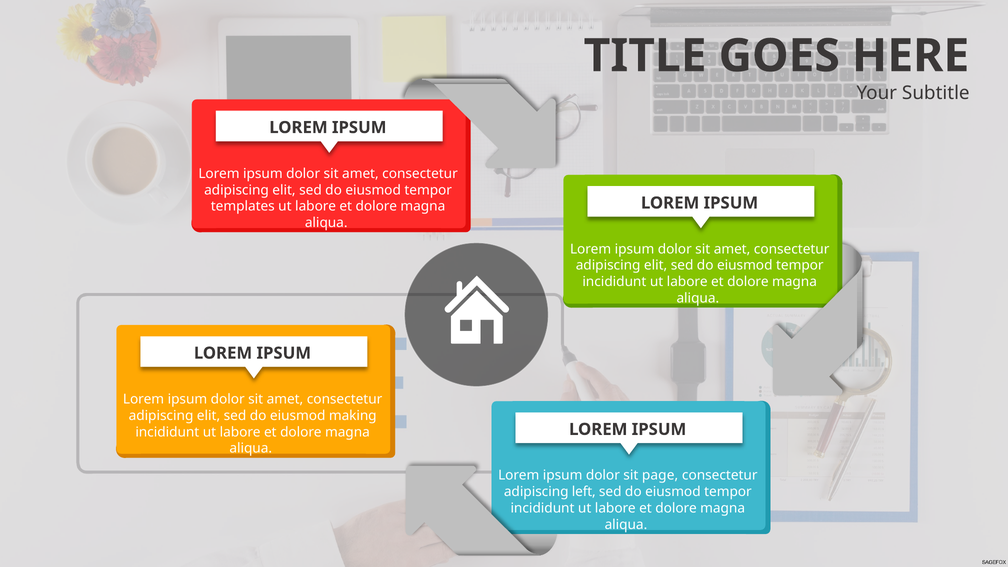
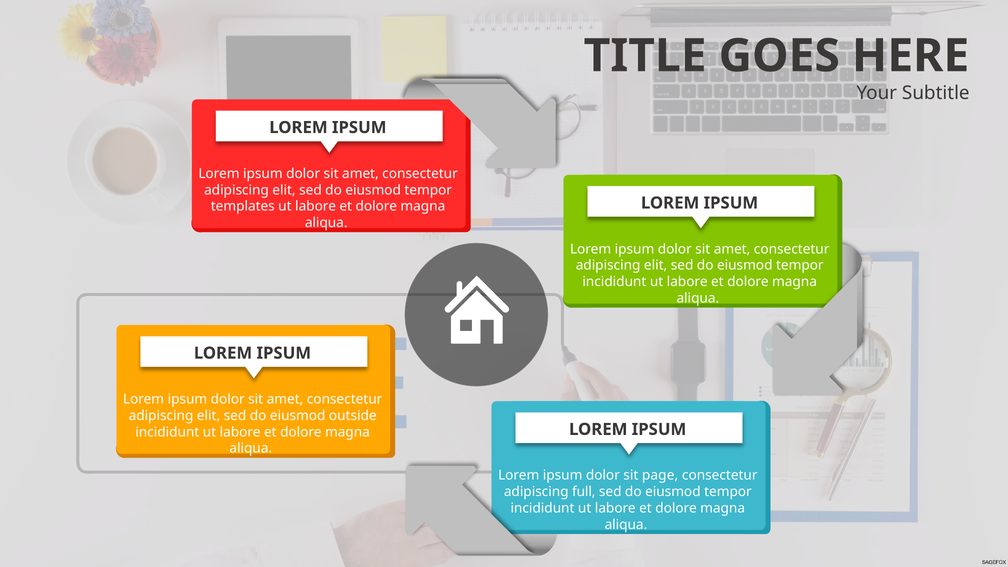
making: making -> outside
left: left -> full
